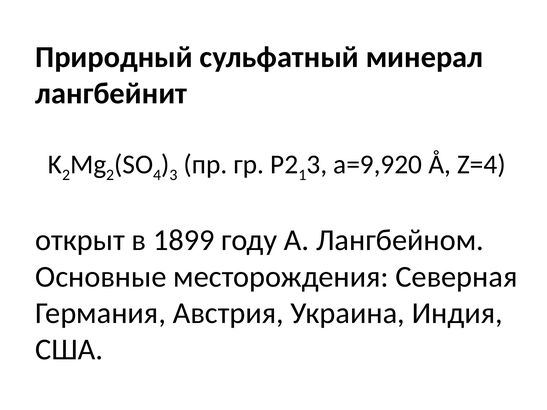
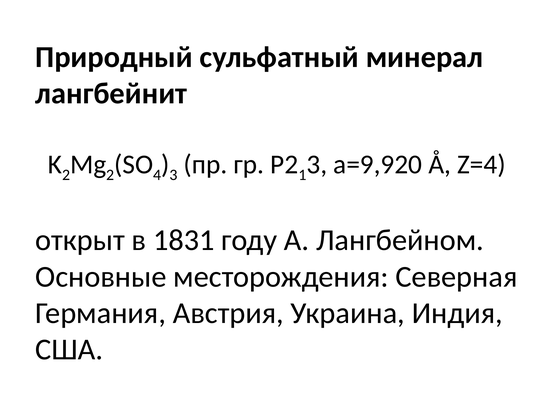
1899: 1899 -> 1831
